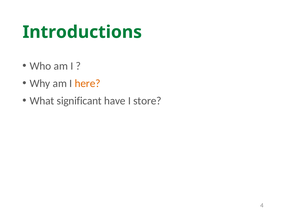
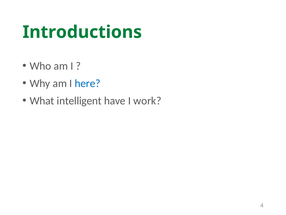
here colour: orange -> blue
significant: significant -> intelligent
store: store -> work
